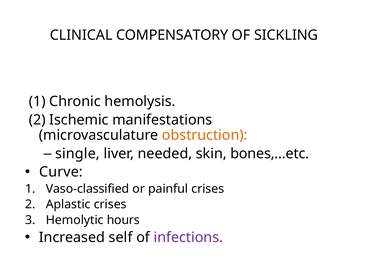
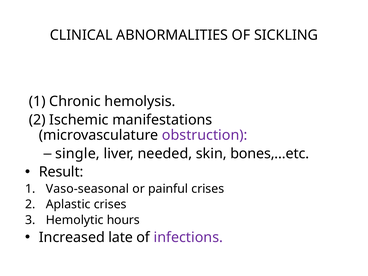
COMPENSATORY: COMPENSATORY -> ABNORMALITIES
obstruction colour: orange -> purple
Curve: Curve -> Result
Vaso-classified: Vaso-classified -> Vaso-seasonal
self: self -> late
